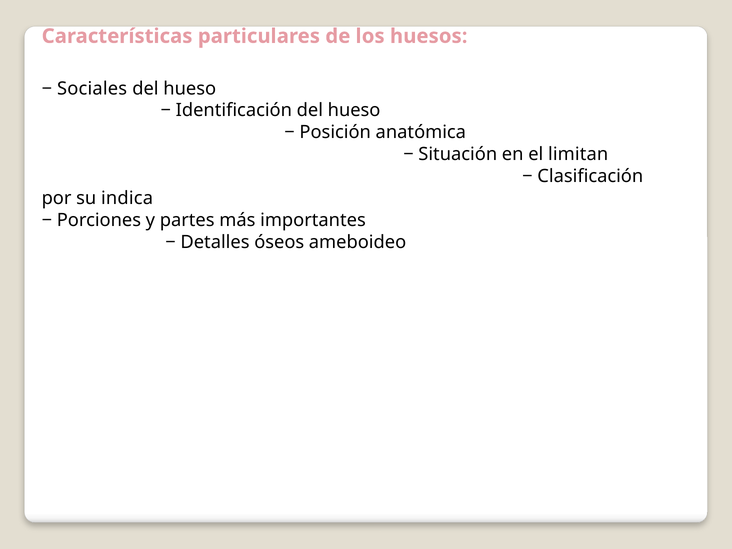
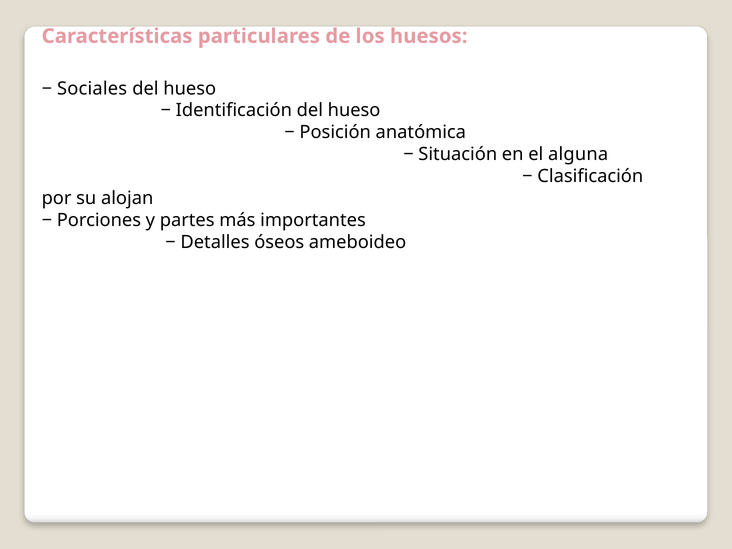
limitan: limitan -> alguna
indica: indica -> alojan
